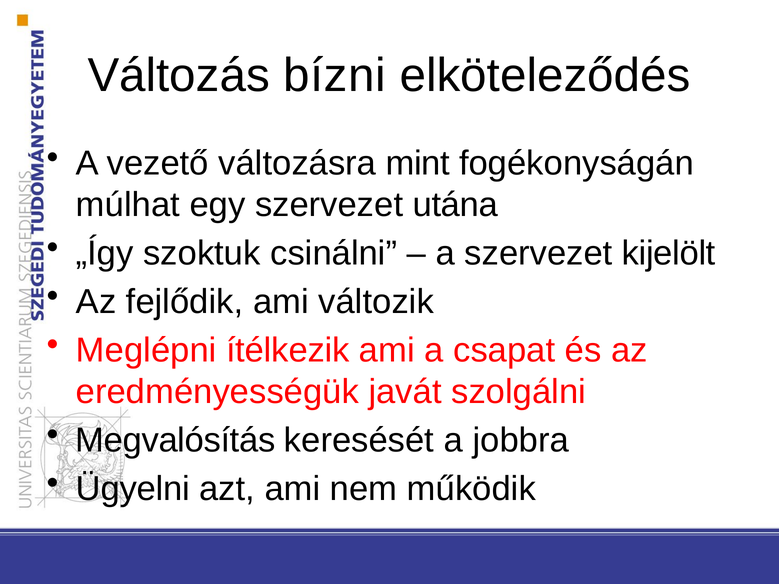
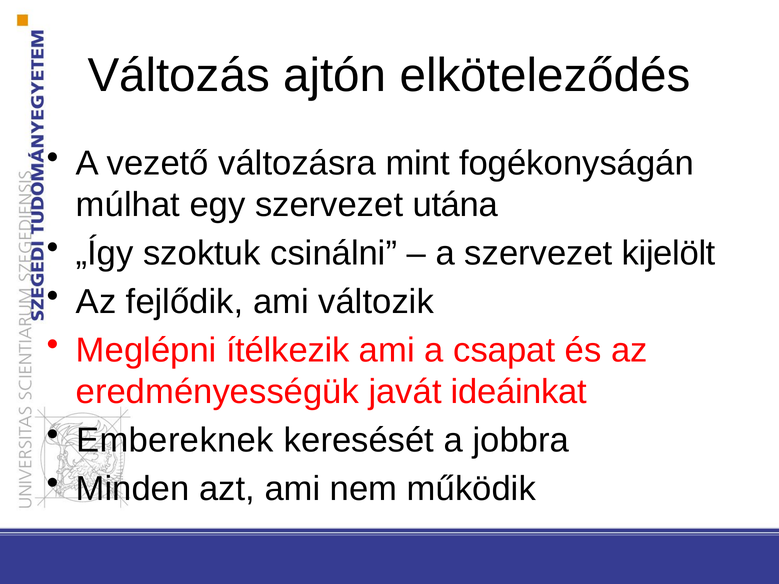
bízni: bízni -> ajtón
szolgálni: szolgálni -> ideáinkat
Megvalósítás: Megvalósítás -> Embereknek
Ügyelni: Ügyelni -> Minden
